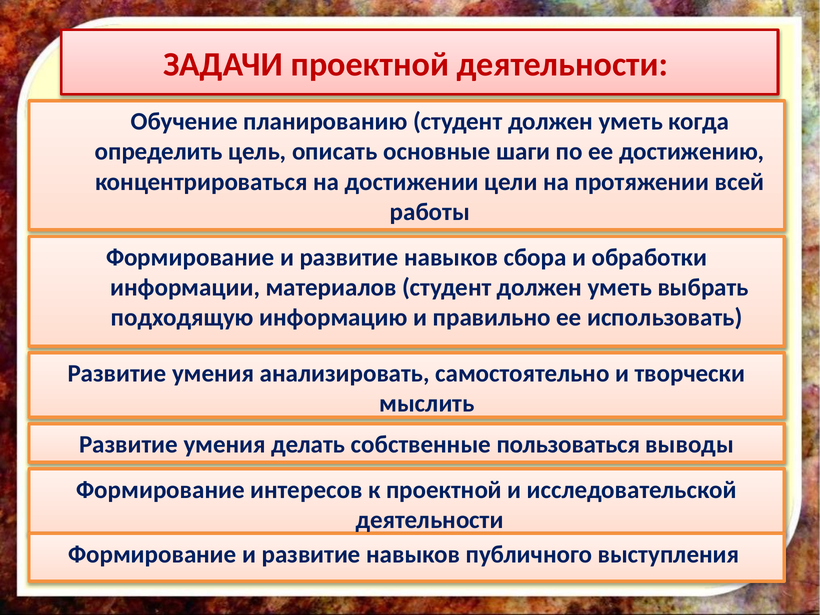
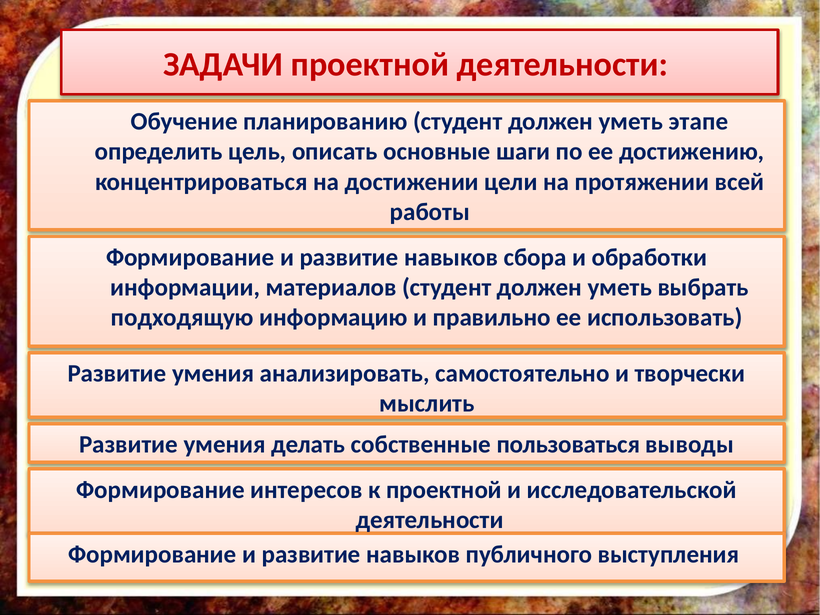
когда: когда -> этапе
